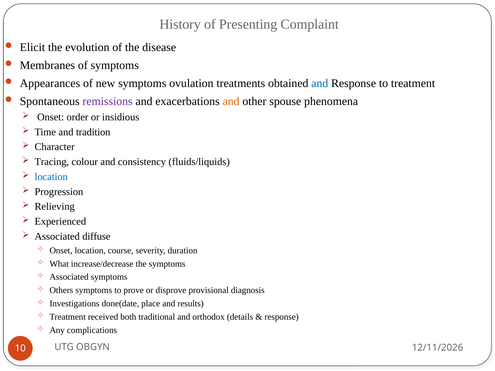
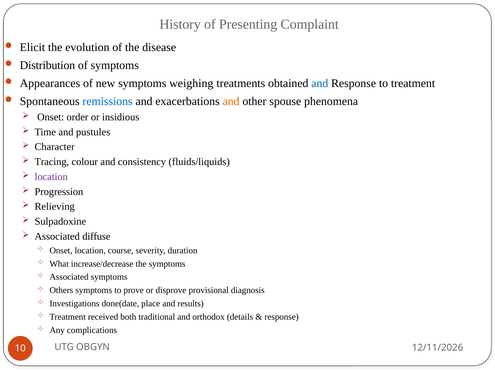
Membranes: Membranes -> Distribution
ovulation: ovulation -> weighing
remissions colour: purple -> blue
tradition: tradition -> pustules
location at (51, 177) colour: blue -> purple
Experienced: Experienced -> Sulpadoxine
